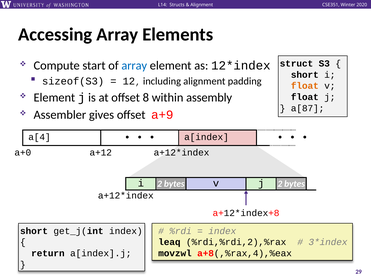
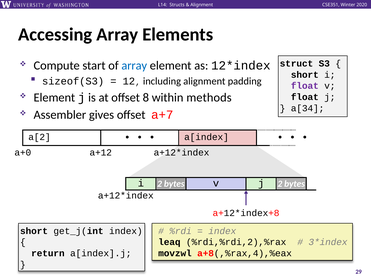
float at (305, 86) colour: orange -> purple
assembly: assembly -> methods
a[87: a[87 -> a[34
a+9: a+9 -> a+7
a[4: a[4 -> a[2
